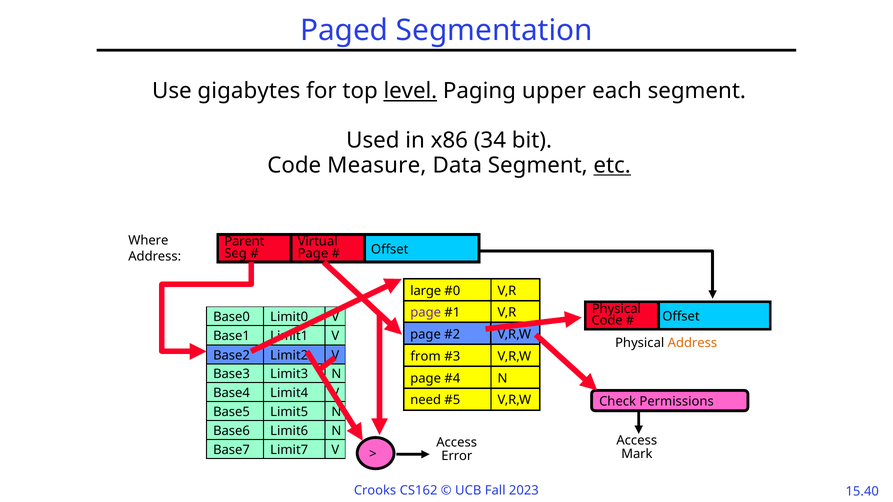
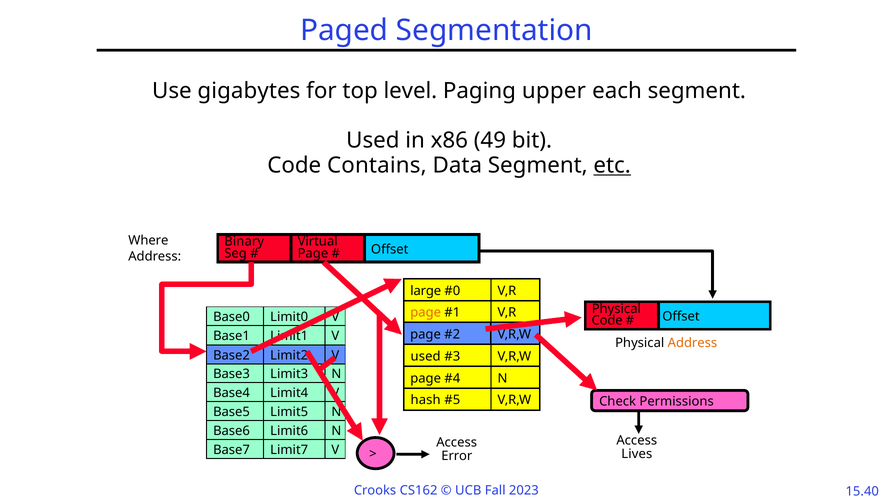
level underline: present -> none
34: 34 -> 49
Measure: Measure -> Contains
Parent: Parent -> Binary
page at (426, 313) colour: purple -> orange
from at (426, 357): from -> used
need: need -> hash
Mark: Mark -> Lives
